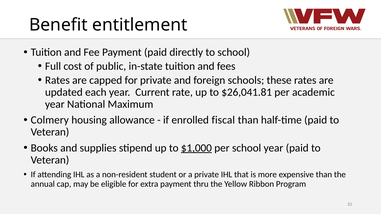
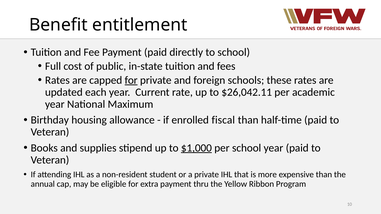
for at (131, 80) underline: none -> present
$26,041.81: $26,041.81 -> $26,042.11
Colmery: Colmery -> Birthday
